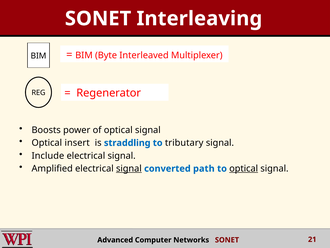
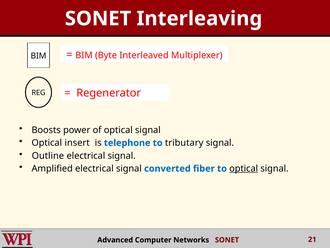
straddling: straddling -> telephone
Include: Include -> Outline
signal at (129, 168) underline: present -> none
path: path -> fiber
